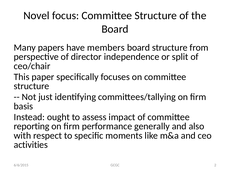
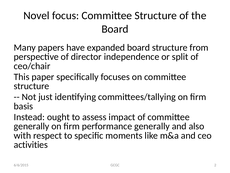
members: members -> expanded
reporting at (32, 126): reporting -> generally
